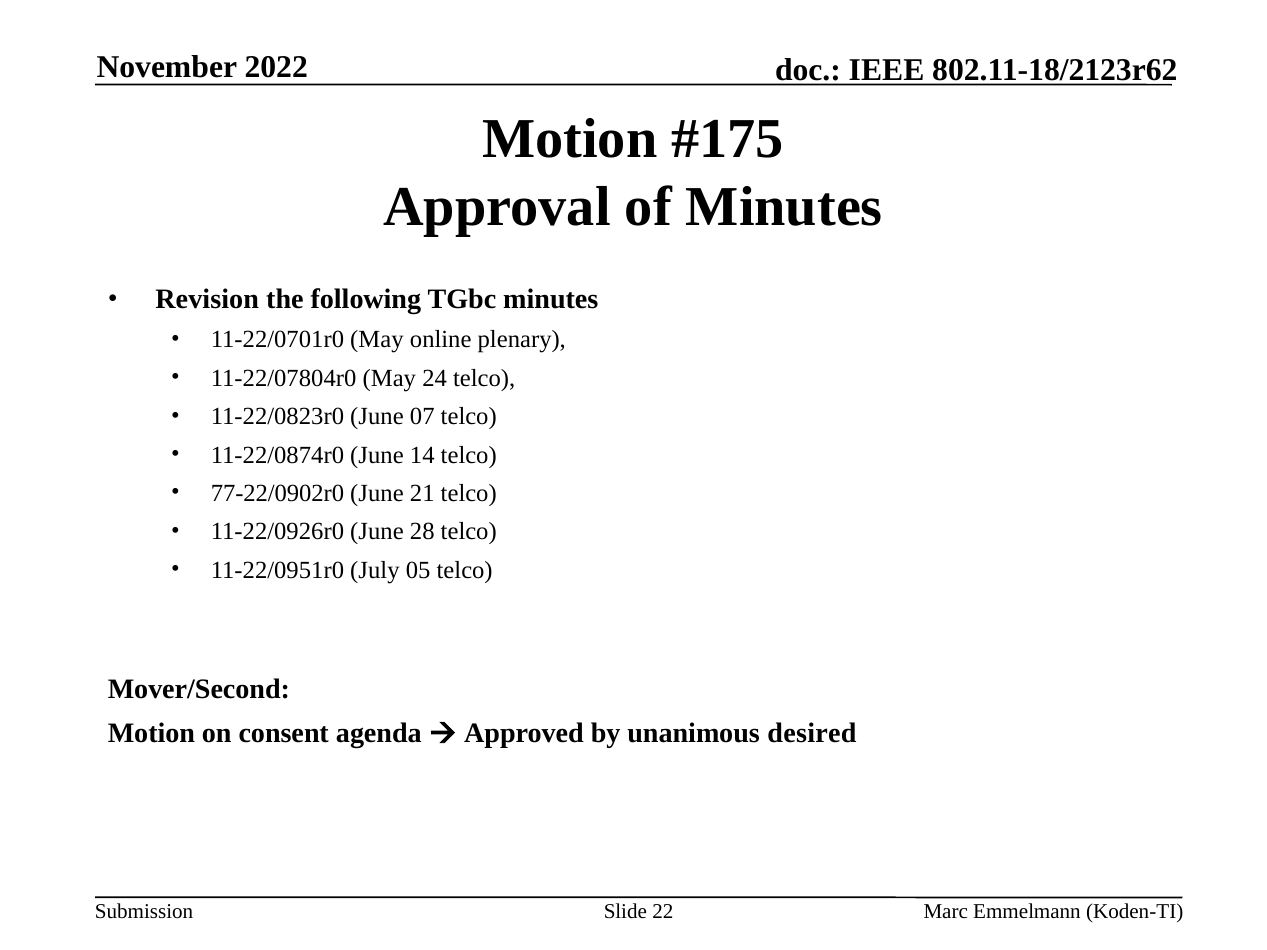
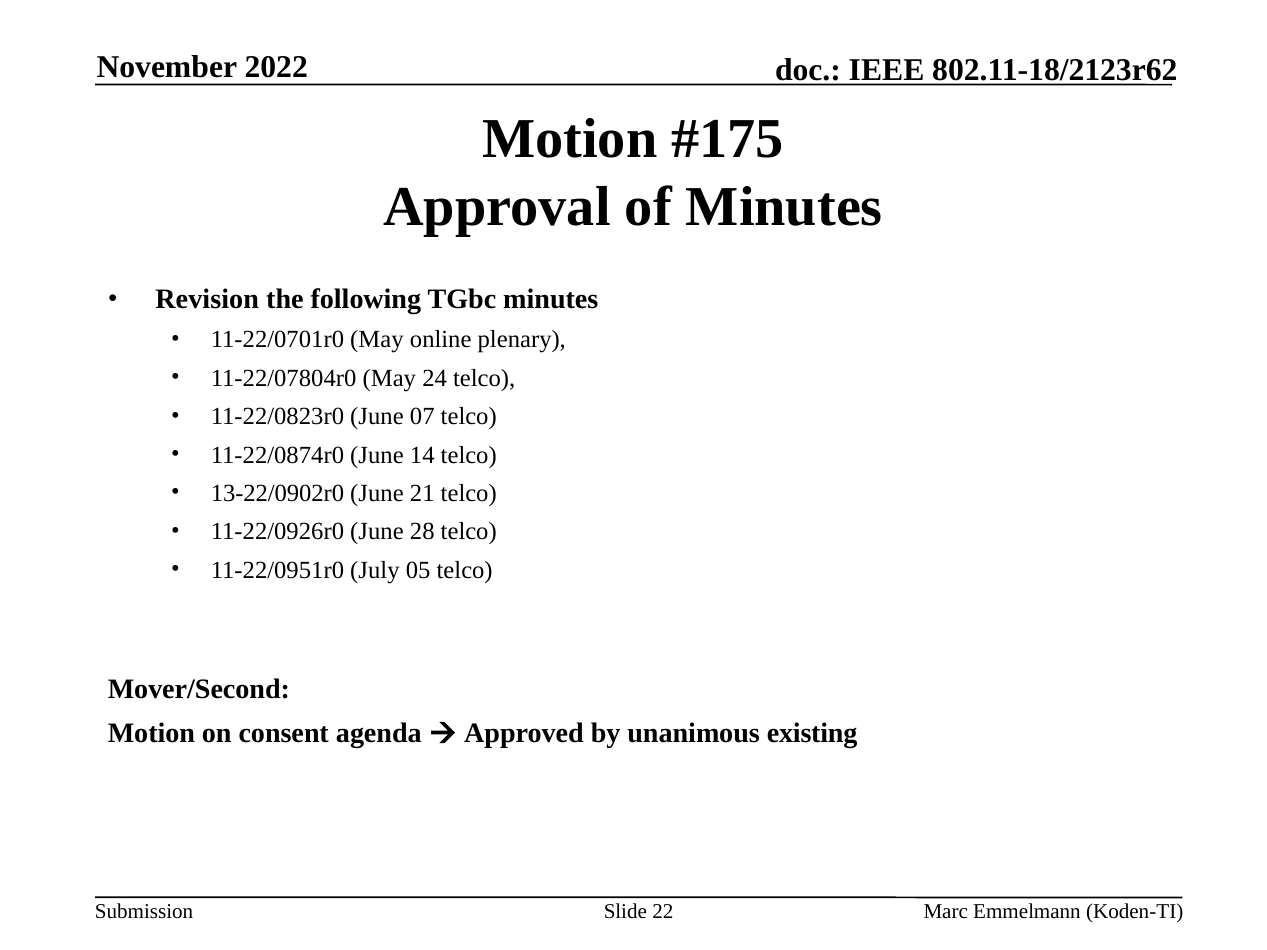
77-22/0902r0: 77-22/0902r0 -> 13-22/0902r0
desired: desired -> existing
